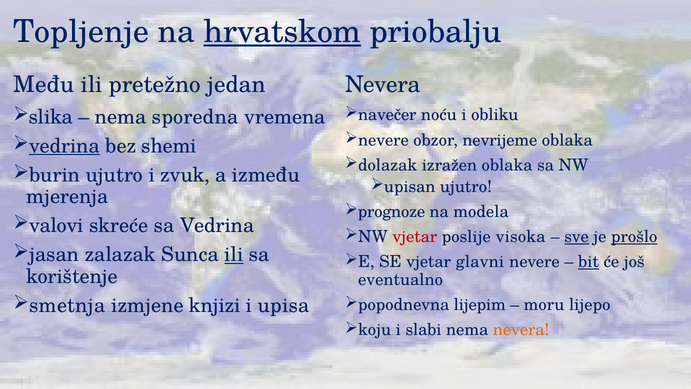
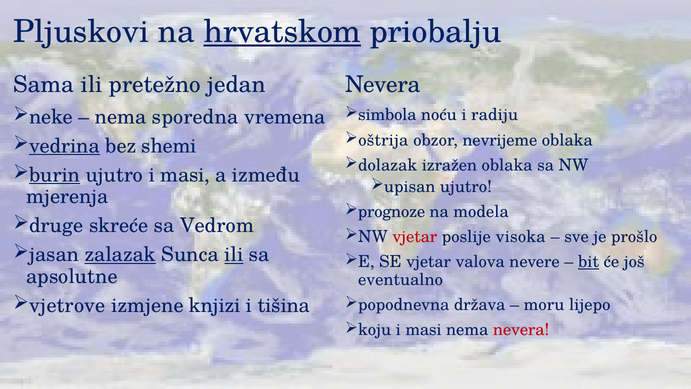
Topljenje: Topljenje -> Pljuskovi
Među: Među -> Sama
navečer: navečer -> simbola
obliku: obliku -> radiju
slika: slika -> neke
nevere at (383, 140): nevere -> oštrija
burin underline: none -> present
ujutro i zvuk: zvuk -> masi
valovi: valovi -> druge
sa Vedrina: Vedrina -> Vedrom
sve underline: present -> none
prošlo underline: present -> none
zalazak underline: none -> present
glavni: glavni -> valova
korištenje: korištenje -> apsolutne
smetnja: smetnja -> vjetrove
upisa: upisa -> tišina
lijepim: lijepim -> država
slabi at (424, 330): slabi -> masi
nevera at (521, 330) colour: orange -> red
